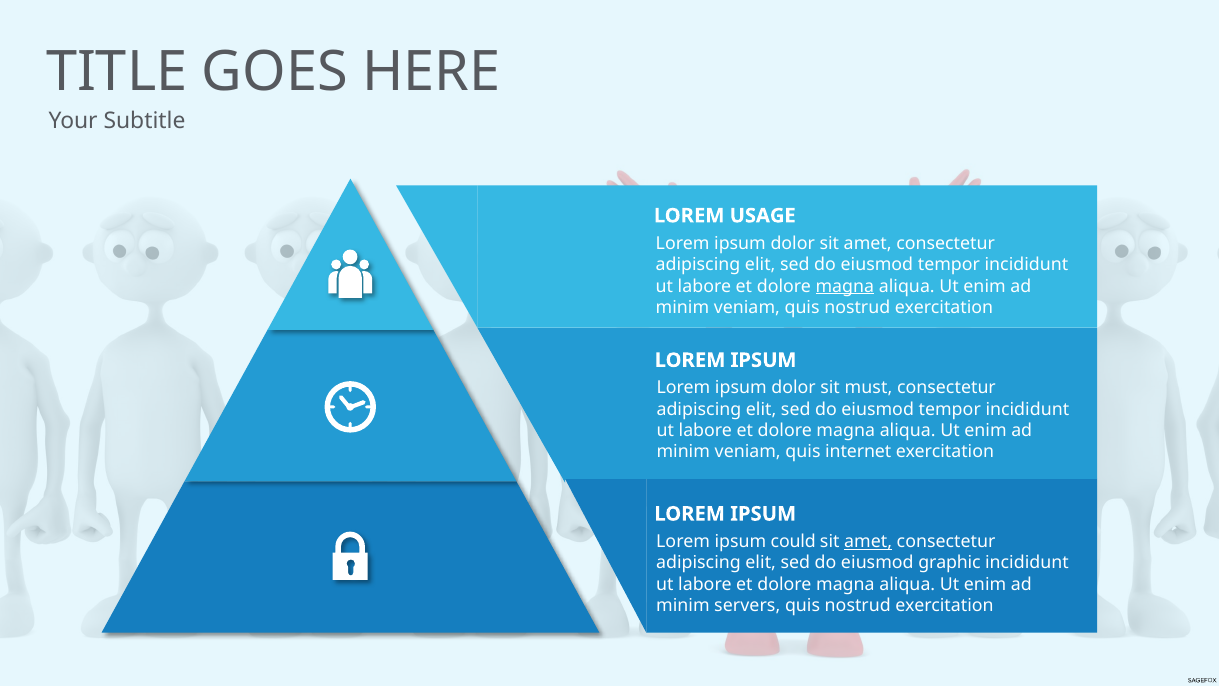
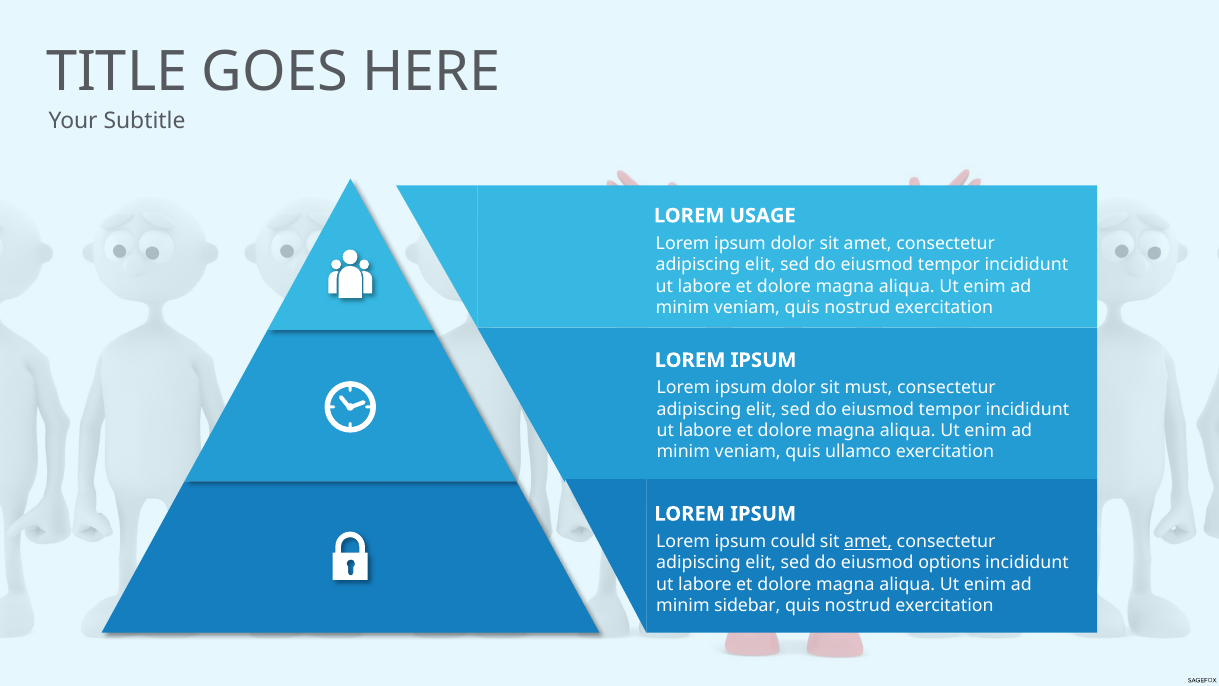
magna at (845, 286) underline: present -> none
internet: internet -> ullamco
graphic: graphic -> options
servers: servers -> sidebar
